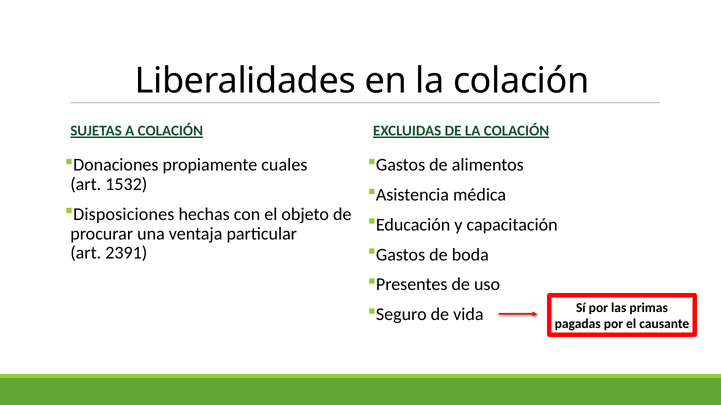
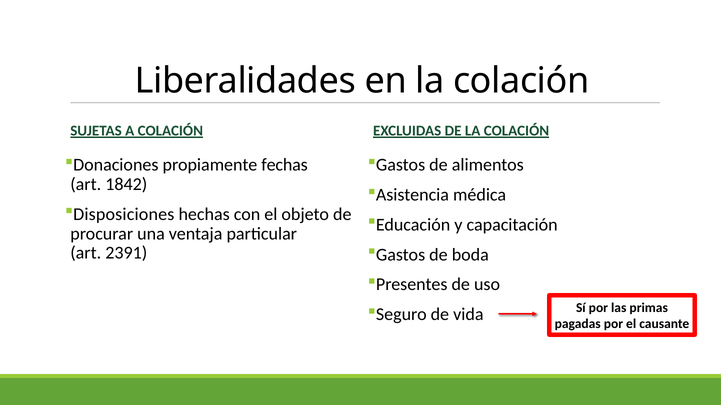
cuales: cuales -> fechas
1532: 1532 -> 1842
